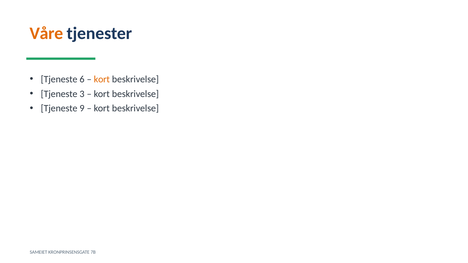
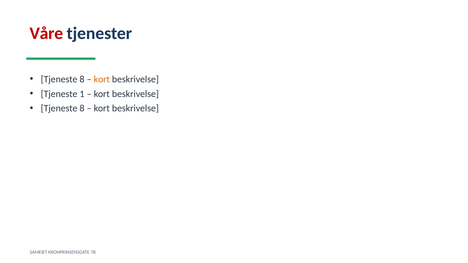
Våre colour: orange -> red
6 at (82, 79): 6 -> 8
3: 3 -> 1
9 at (82, 109): 9 -> 8
